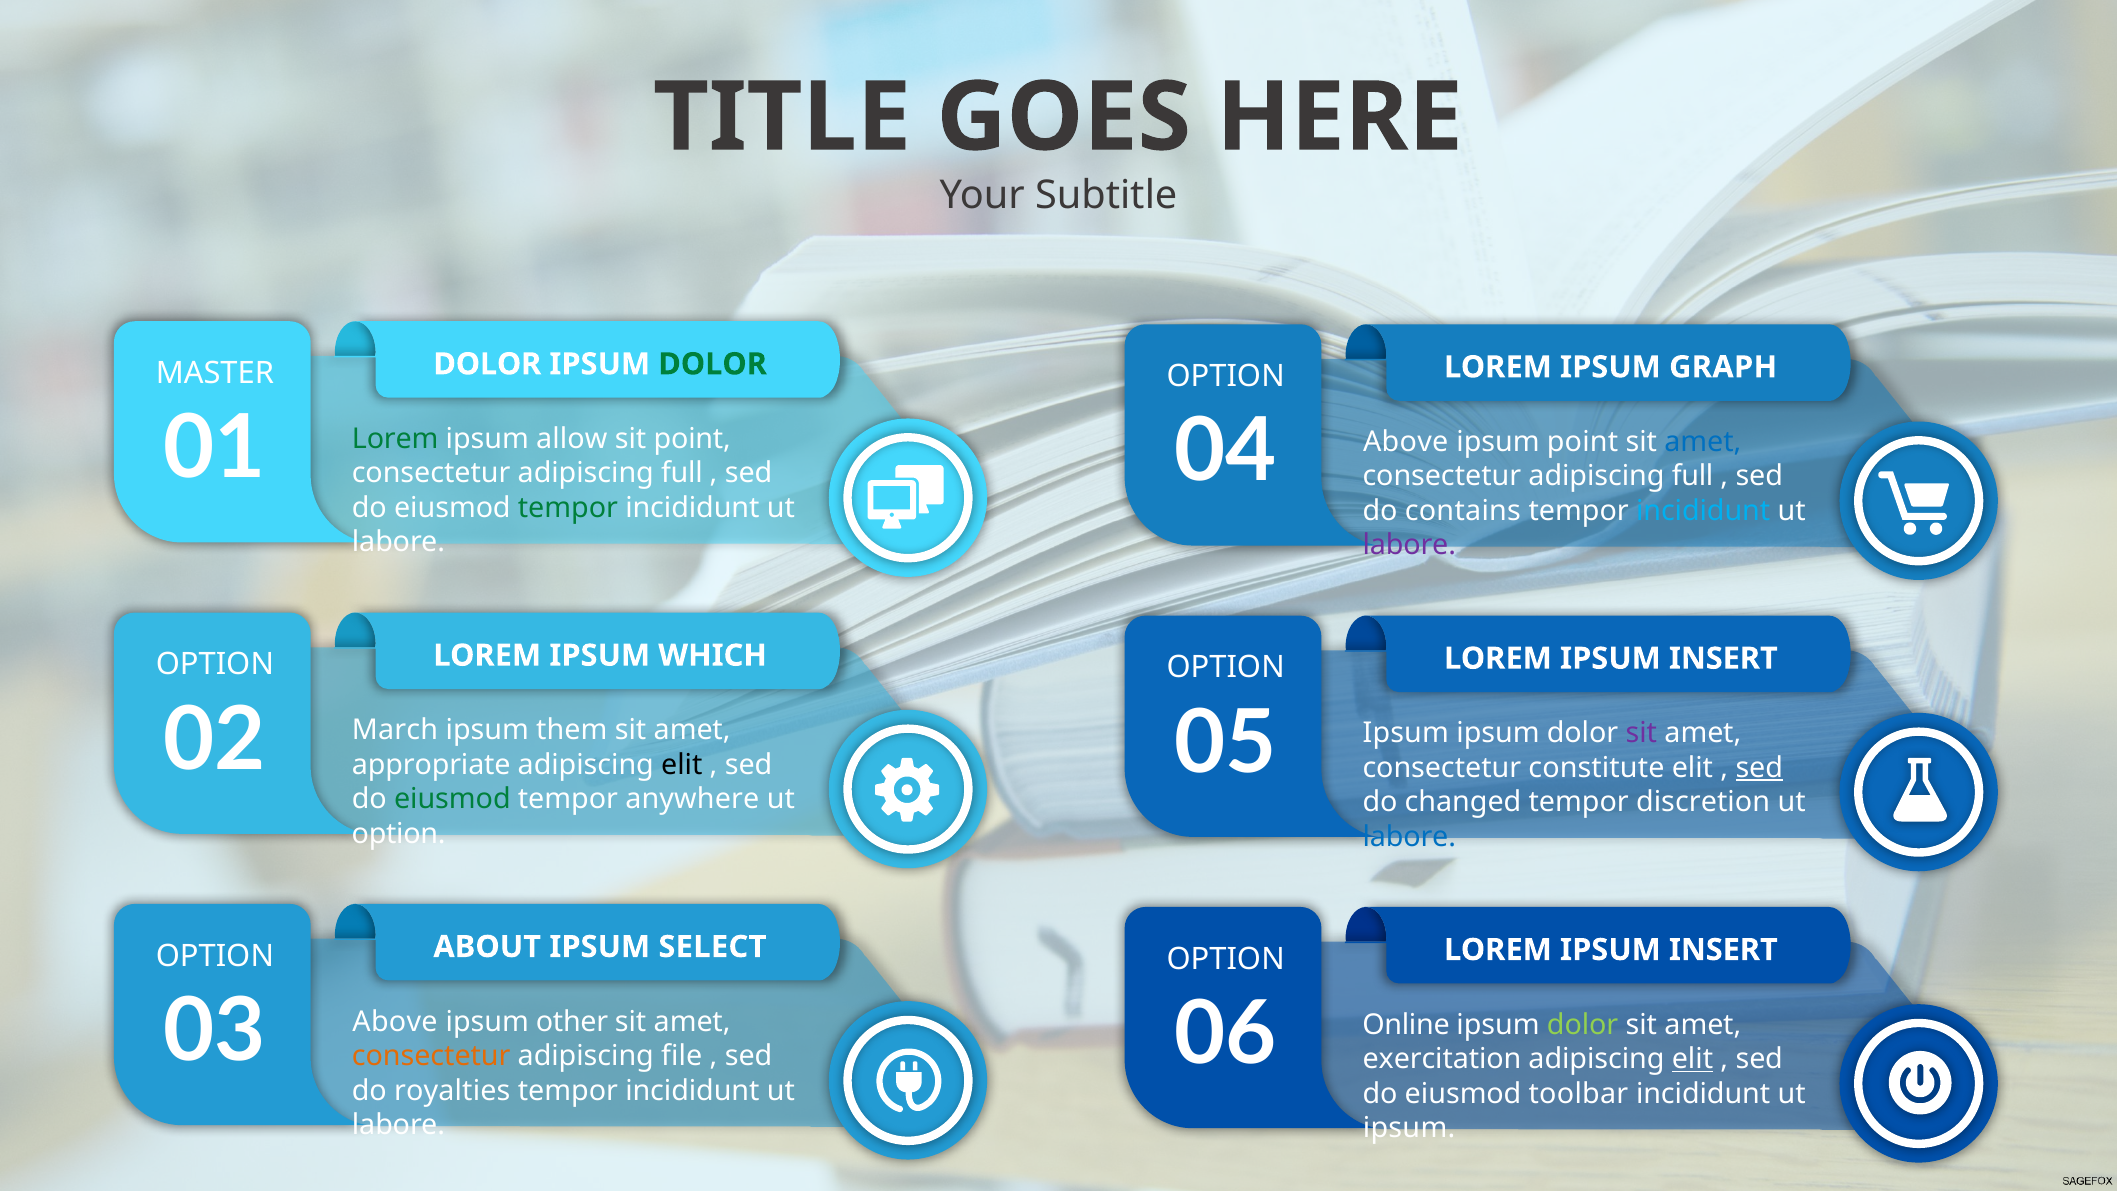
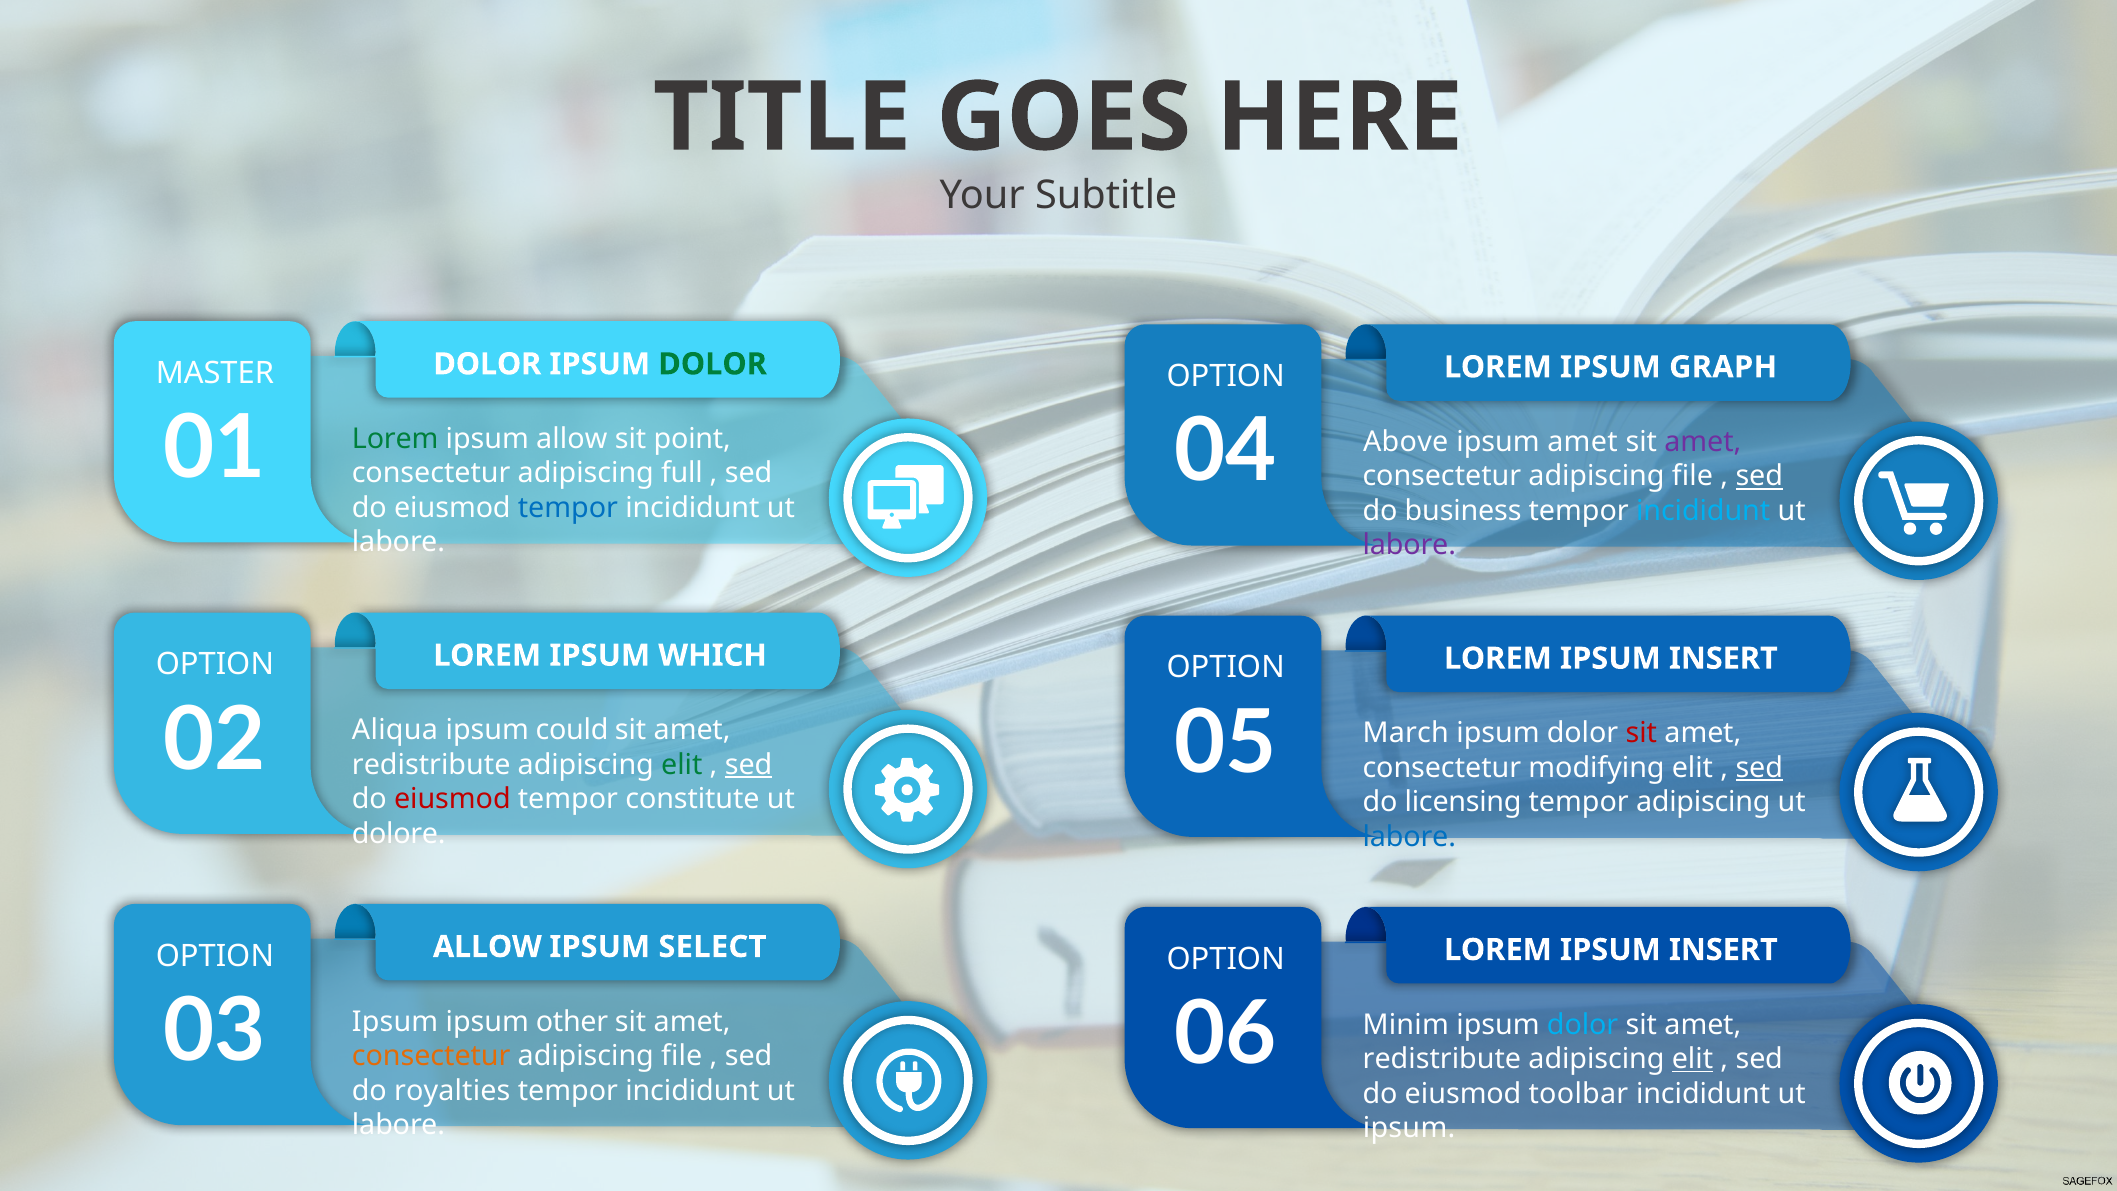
ipsum point: point -> amet
amet at (1703, 442) colour: blue -> purple
full at (1693, 476): full -> file
sed at (1759, 476) underline: none -> present
tempor at (568, 508) colour: green -> blue
contains: contains -> business
March: March -> Aliqua
them: them -> could
05 Ipsum: Ipsum -> March
sit at (1641, 733) colour: purple -> red
appropriate at (431, 765): appropriate -> redistribute
elit at (682, 765) colour: black -> green
sed at (749, 765) underline: none -> present
constitute: constitute -> modifying
eiusmod at (452, 799) colour: green -> red
anywhere: anywhere -> constitute
changed: changed -> licensing
tempor discretion: discretion -> adipiscing
option at (399, 834): option -> dolore
ABOUT at (487, 947): ABOUT -> ALLOW
03 Above: Above -> Ipsum
Online: Online -> Minim
dolor at (1583, 1025) colour: light green -> light blue
exercitation at (1442, 1059): exercitation -> redistribute
